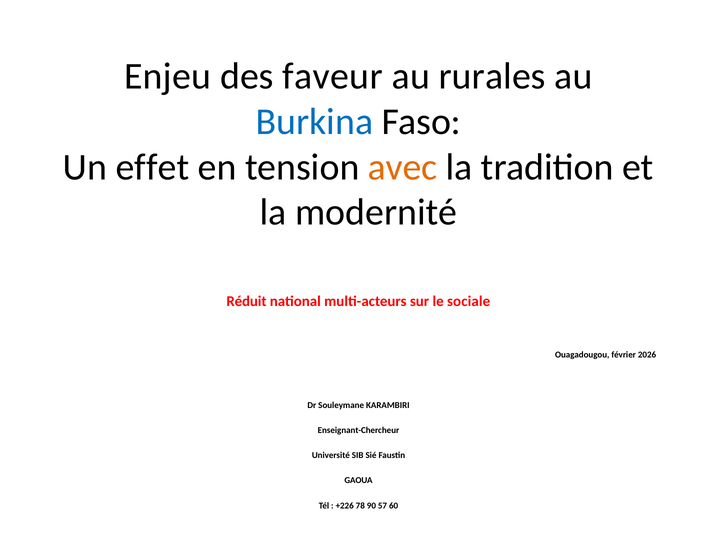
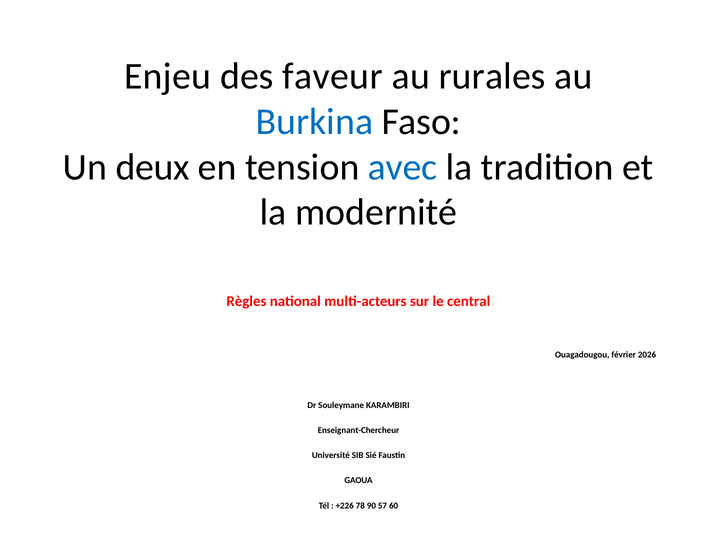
effet: effet -> deux
avec colour: orange -> blue
Réduit: Réduit -> Règles
sociale: sociale -> central
